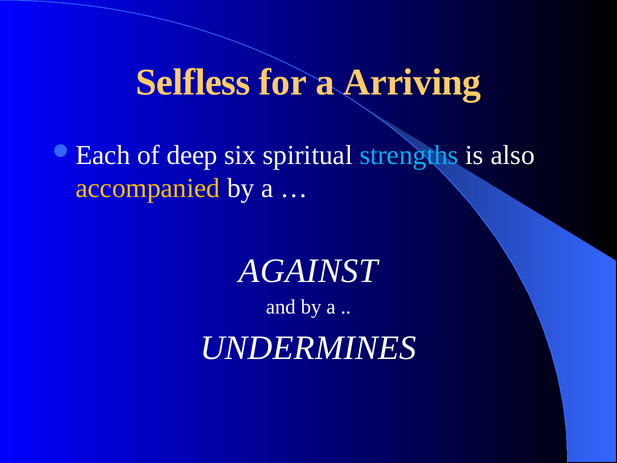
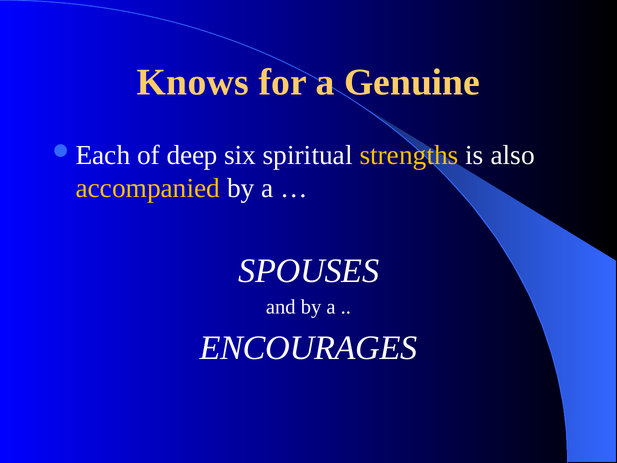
Selfless: Selfless -> Knows
Arriving: Arriving -> Genuine
strengths colour: light blue -> yellow
AGAINST: AGAINST -> SPOUSES
UNDERMINES: UNDERMINES -> ENCOURAGES
